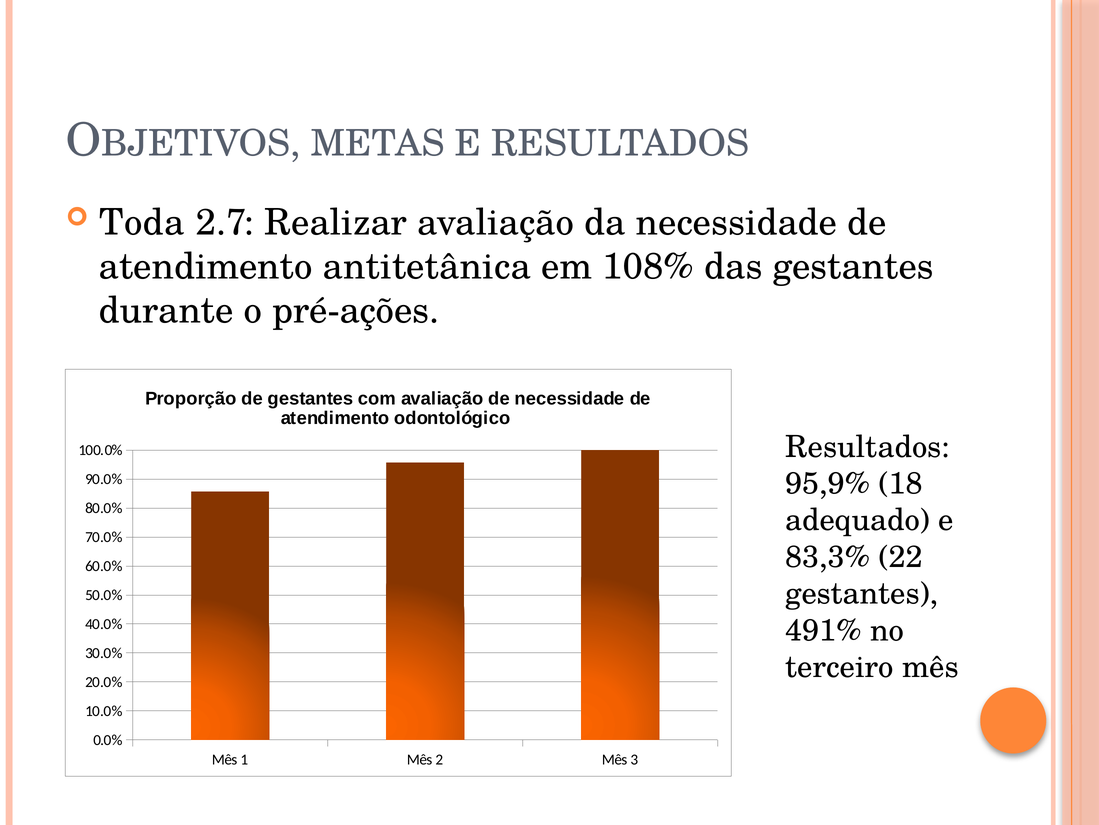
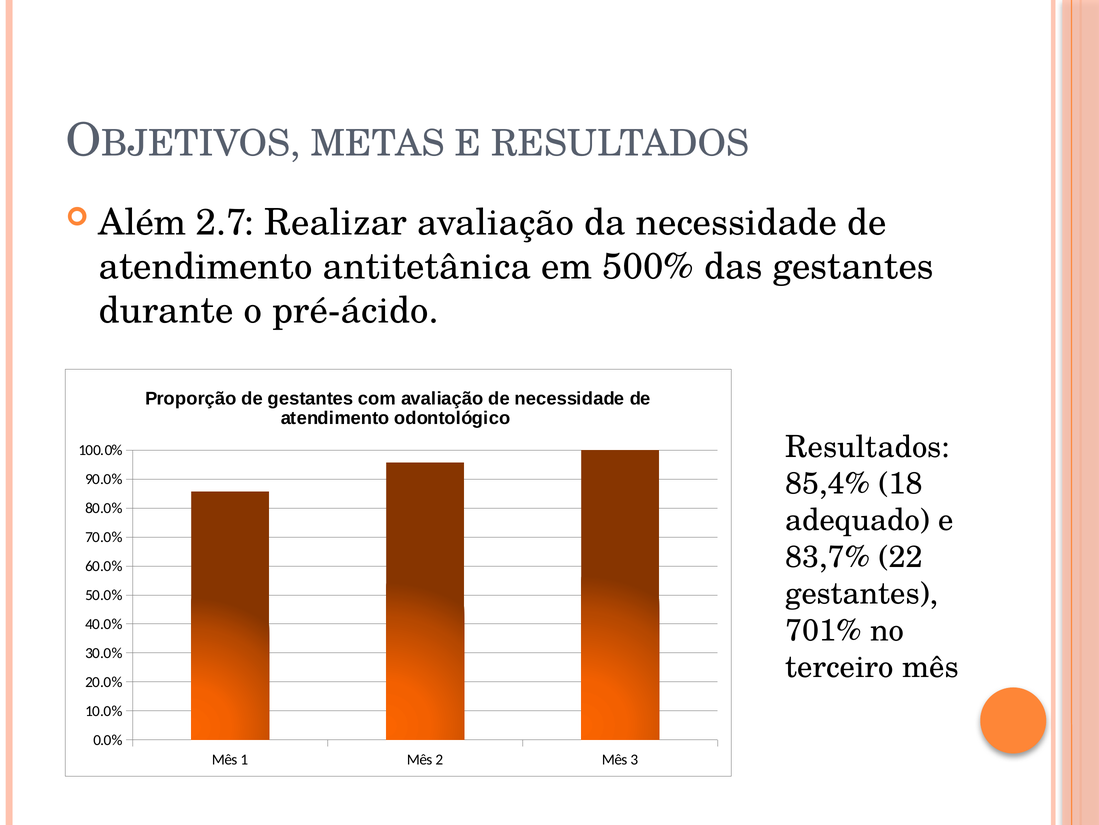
Toda: Toda -> Além
108%: 108% -> 500%
pré-ações: pré-ações -> pré-ácido
95,9%: 95,9% -> 85,4%
83,3%: 83,3% -> 83,7%
491%: 491% -> 701%
